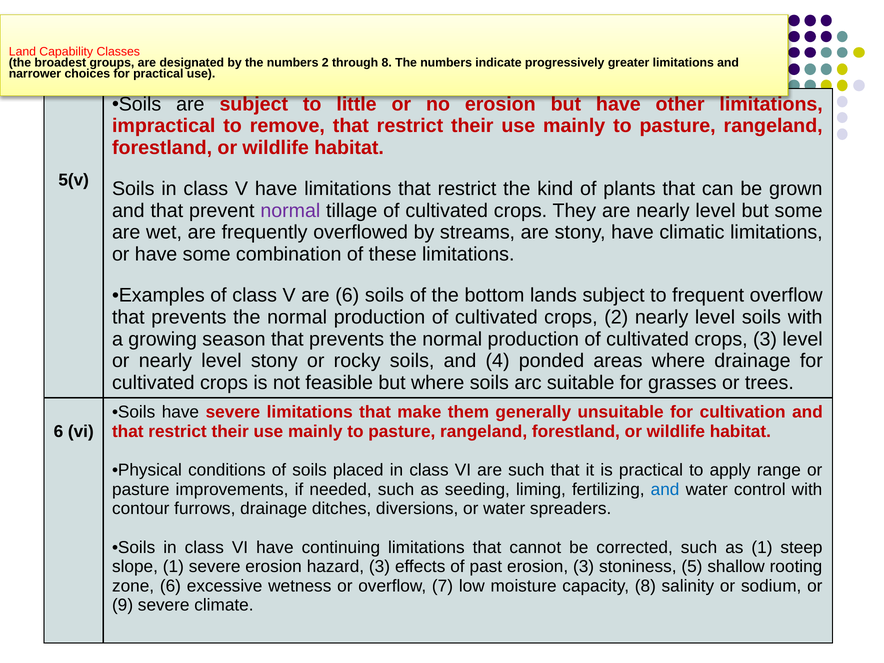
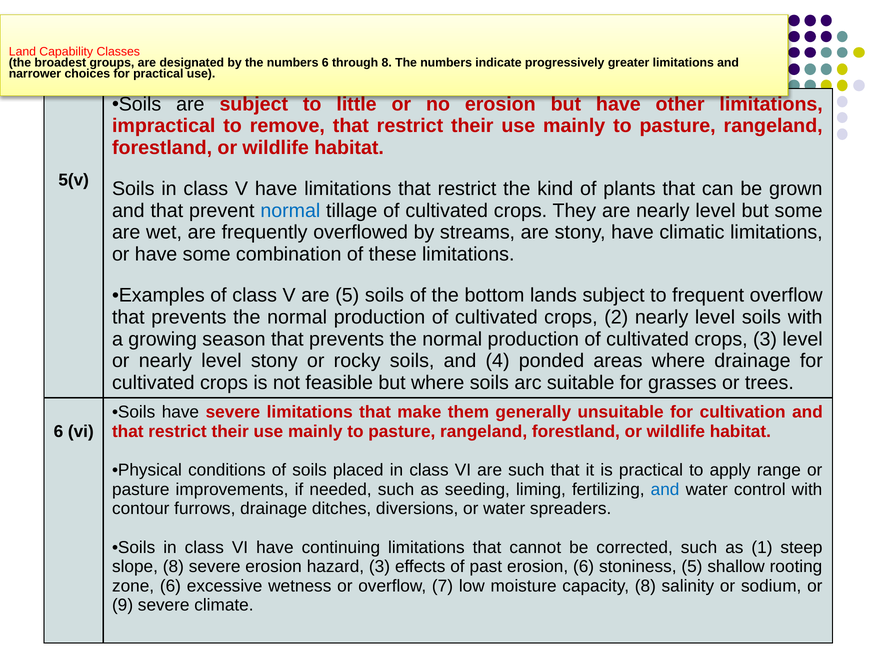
numbers 2: 2 -> 6
normal at (290, 211) colour: purple -> blue
are 6: 6 -> 5
slope 1: 1 -> 8
erosion 3: 3 -> 6
